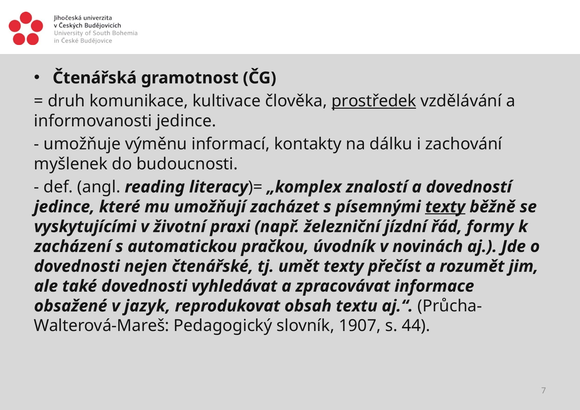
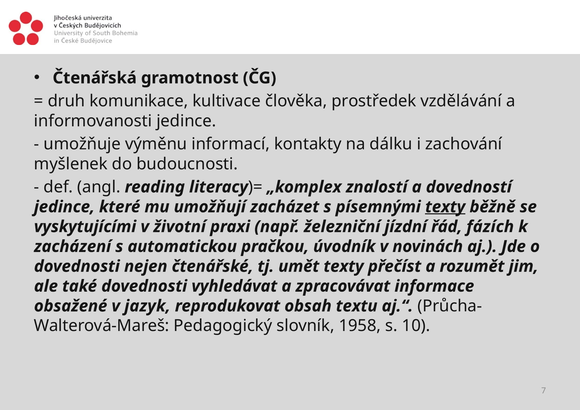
prostředek underline: present -> none
formy: formy -> fázích
1907: 1907 -> 1958
44: 44 -> 10
